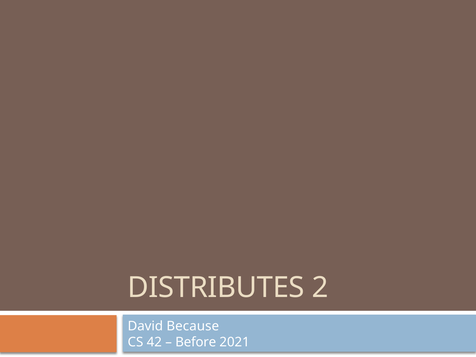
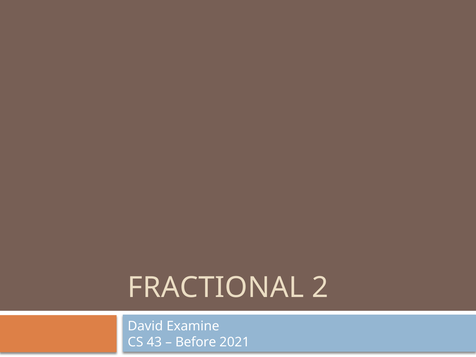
DISTRIBUTES: DISTRIBUTES -> FRACTIONAL
Because: Because -> Examine
42: 42 -> 43
